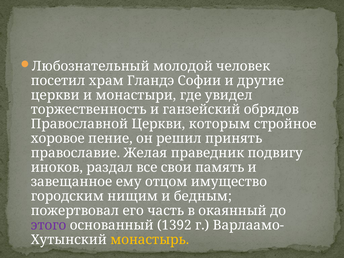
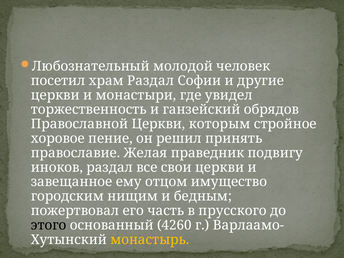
храм Гландэ: Гландэ -> Раздал
свои память: память -> церкви
окаянный: окаянный -> прусского
этого colour: purple -> black
1392: 1392 -> 4260
